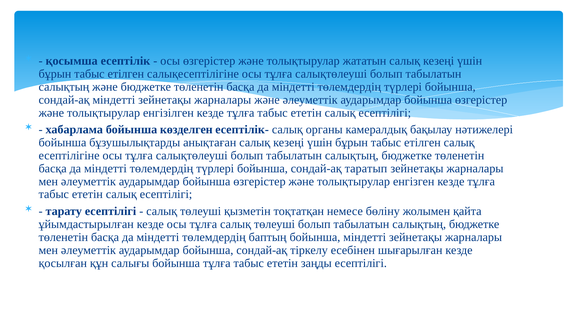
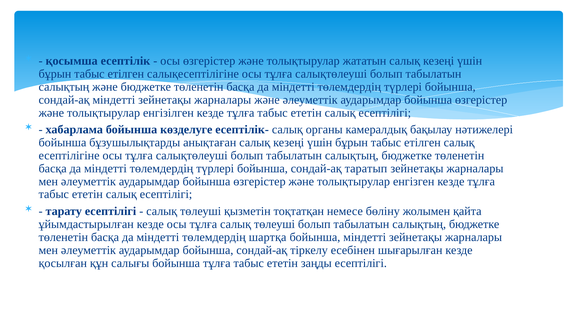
көзделген: көзделген -> көзделуге
баптың: баптың -> шартқа
